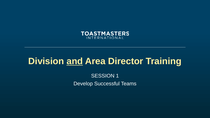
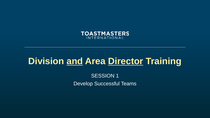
Director underline: none -> present
